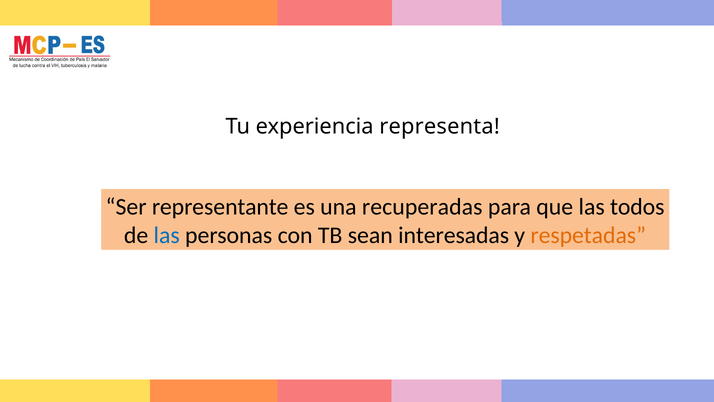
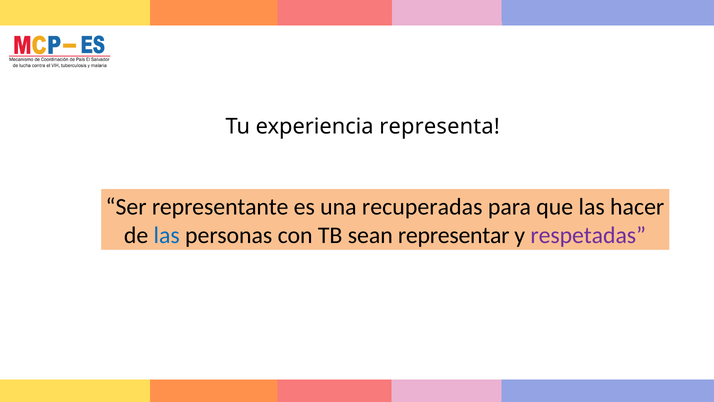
todos: todos -> hacer
interesadas: interesadas -> representar
respetadas colour: orange -> purple
